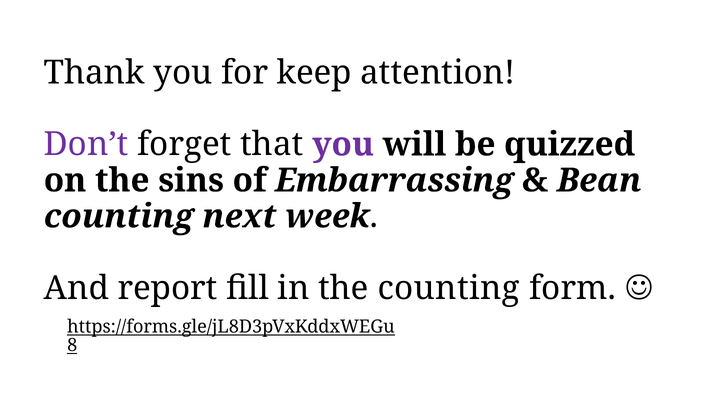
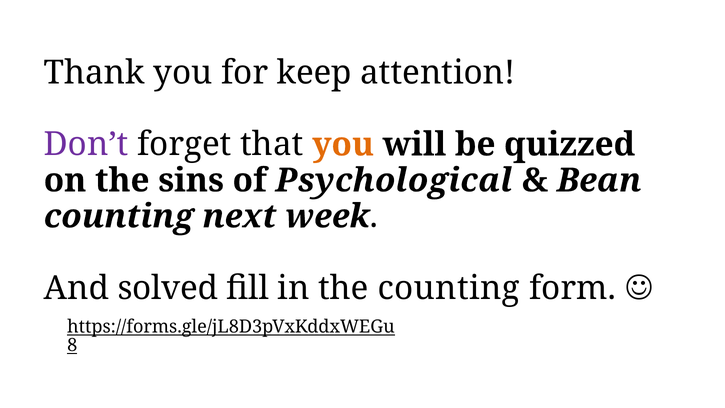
you at (343, 144) colour: purple -> orange
Embarrassing: Embarrassing -> Psychological
report: report -> solved
